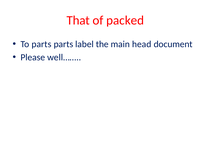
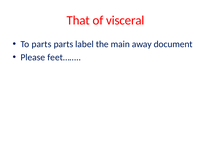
packed: packed -> visceral
head: head -> away
well……: well…… -> feet……
